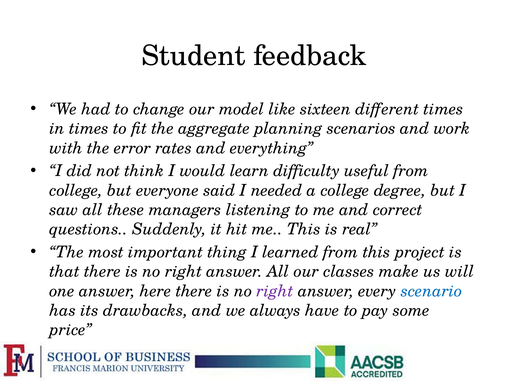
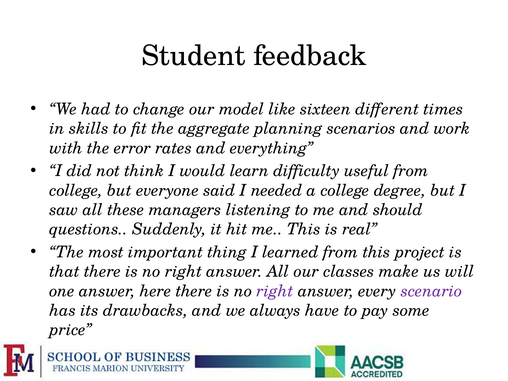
in times: times -> skills
correct: correct -> should
scenario colour: blue -> purple
